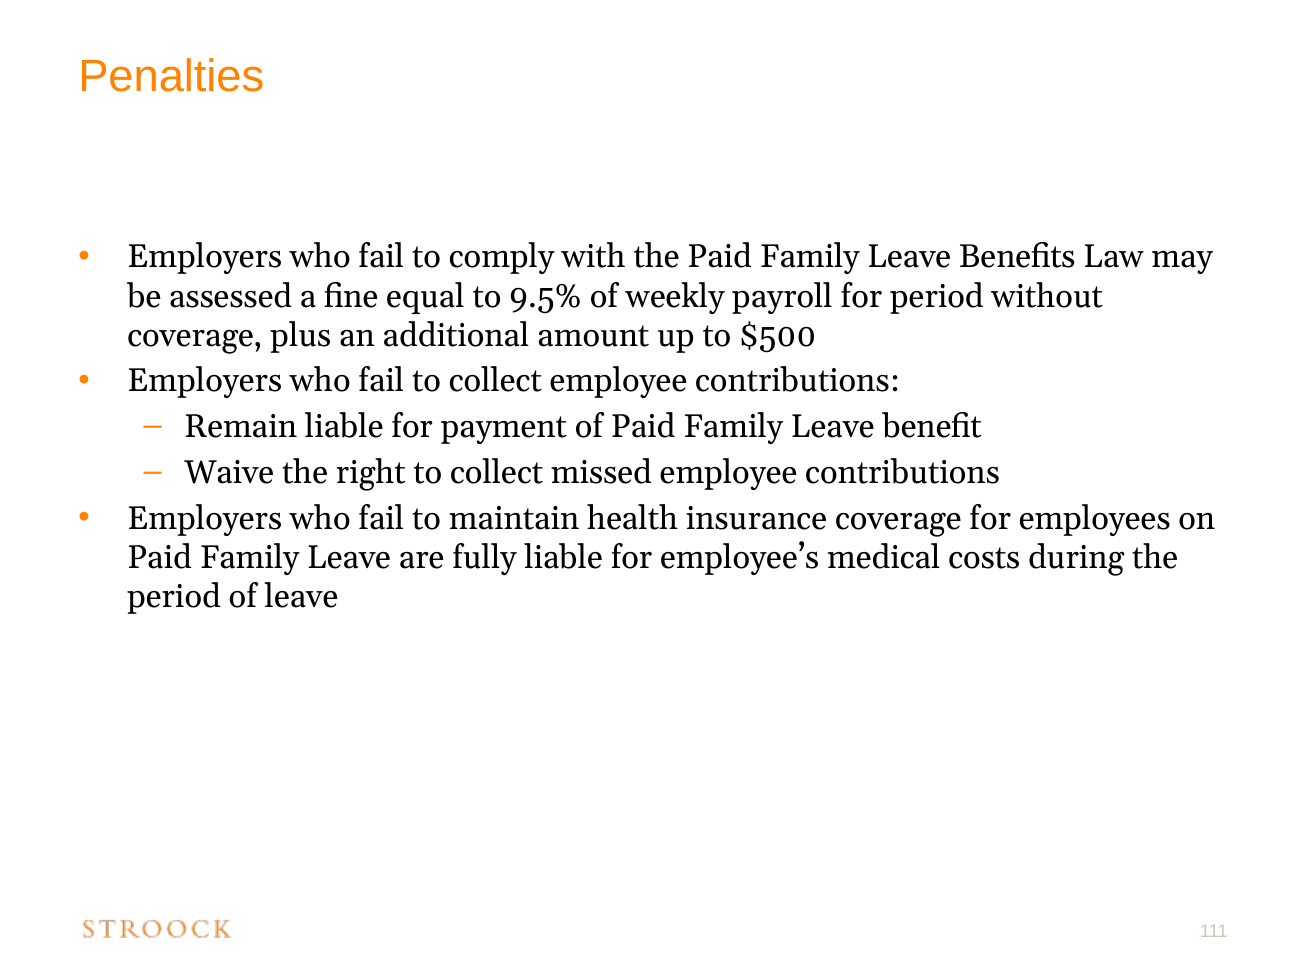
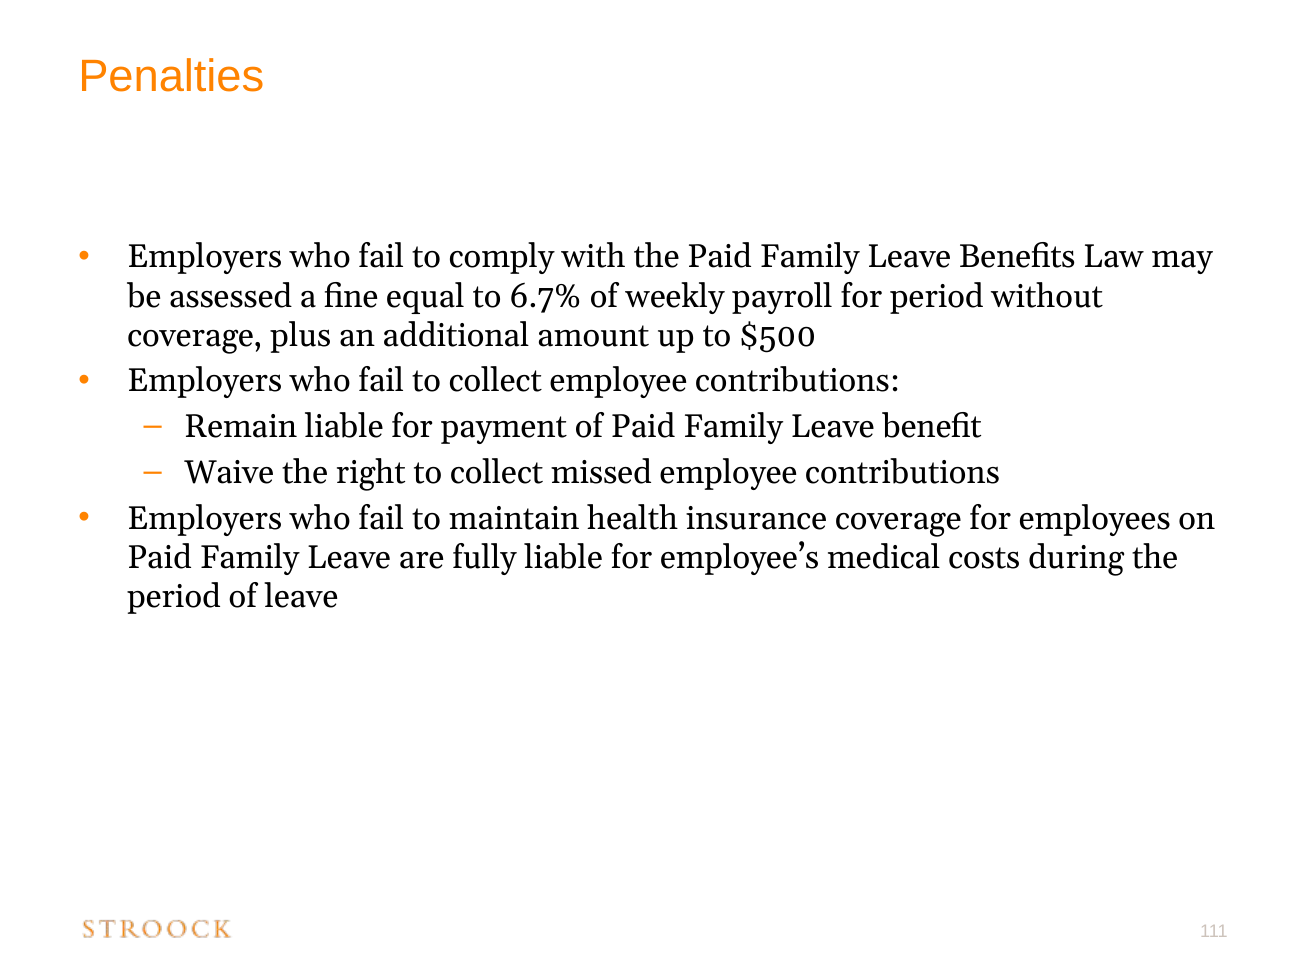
9.5%: 9.5% -> 6.7%
